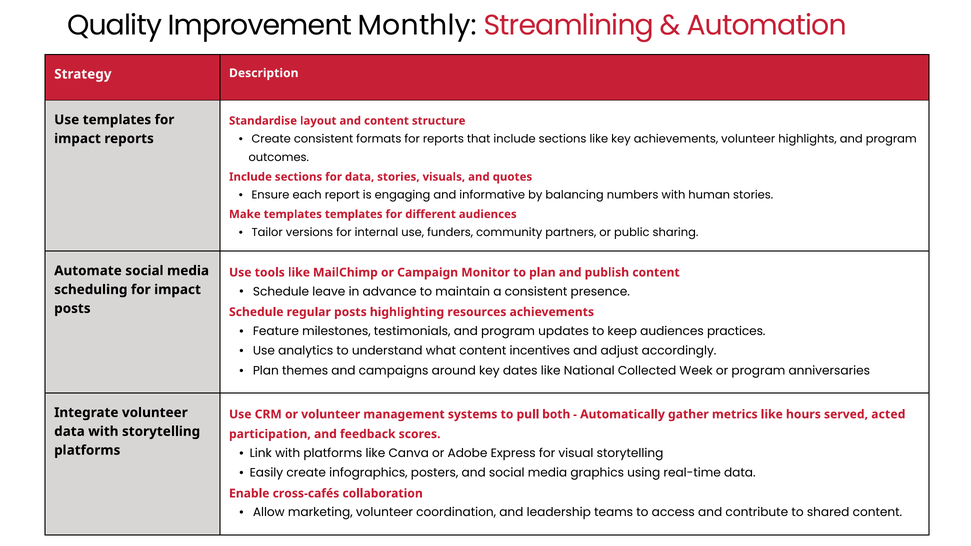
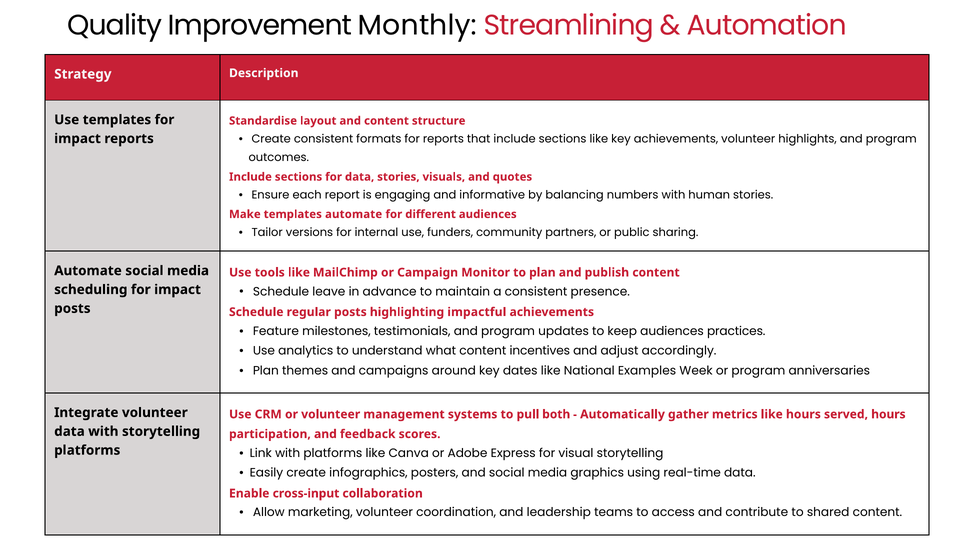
templates templates: templates -> automate
resources: resources -> impactful
Collected: Collected -> Examples
served acted: acted -> hours
cross-cafés: cross-cafés -> cross-input
